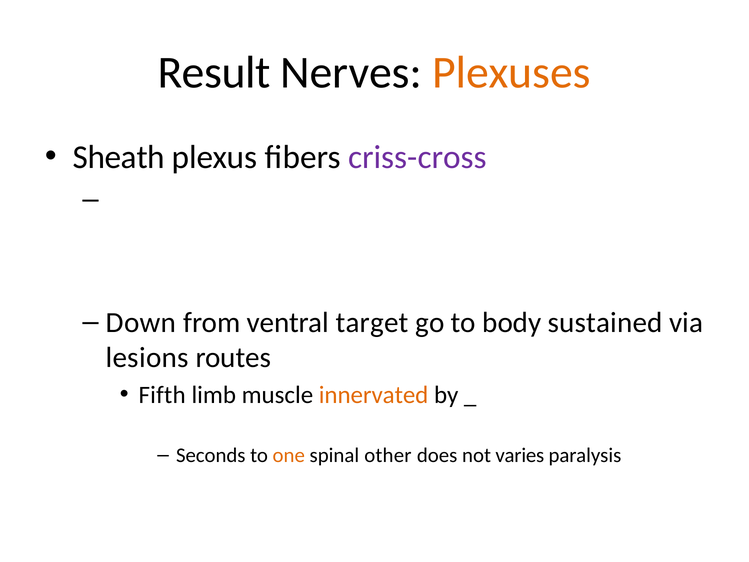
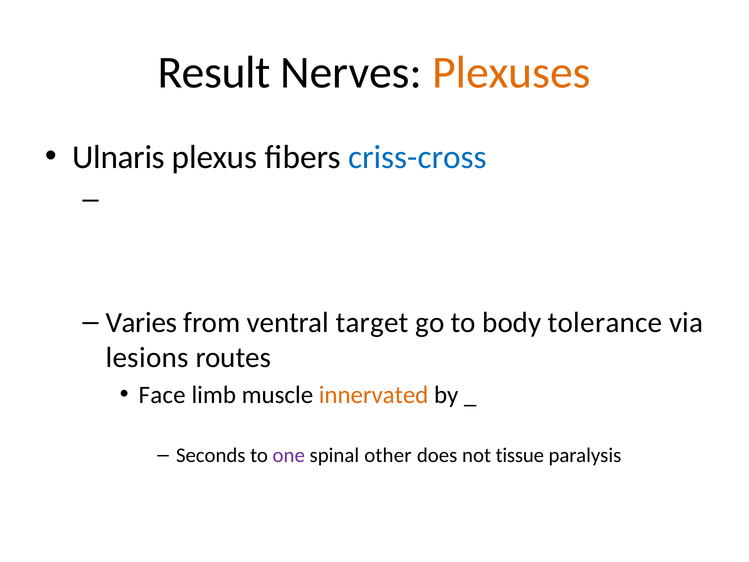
Sheath: Sheath -> Ulnaris
criss-cross colour: purple -> blue
Down: Down -> Varies
sustained: sustained -> tolerance
Fifth: Fifth -> Face
one colour: orange -> purple
varies: varies -> tissue
